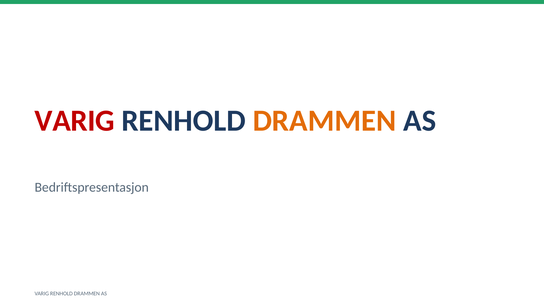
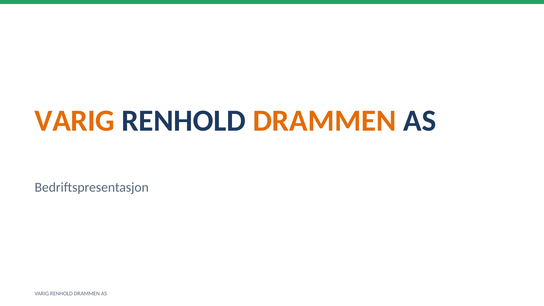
VARIG at (75, 121) colour: red -> orange
